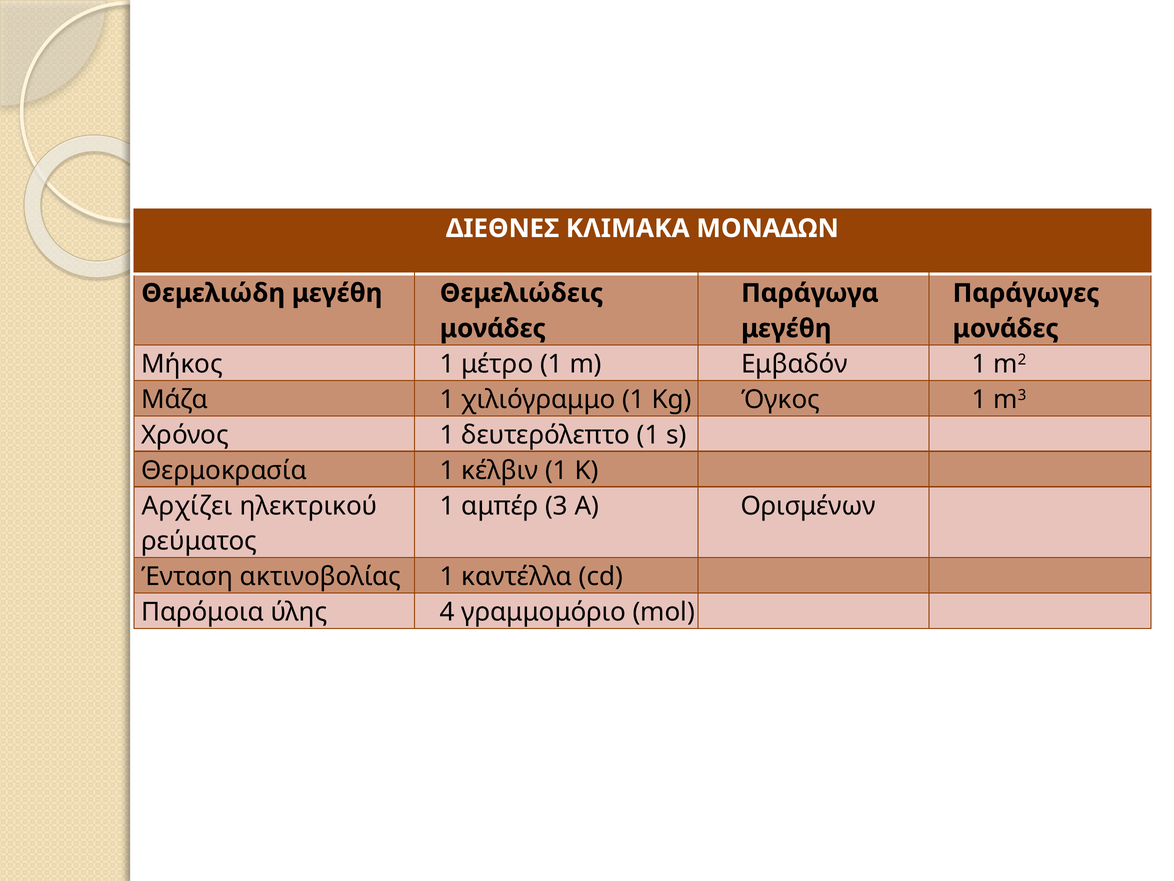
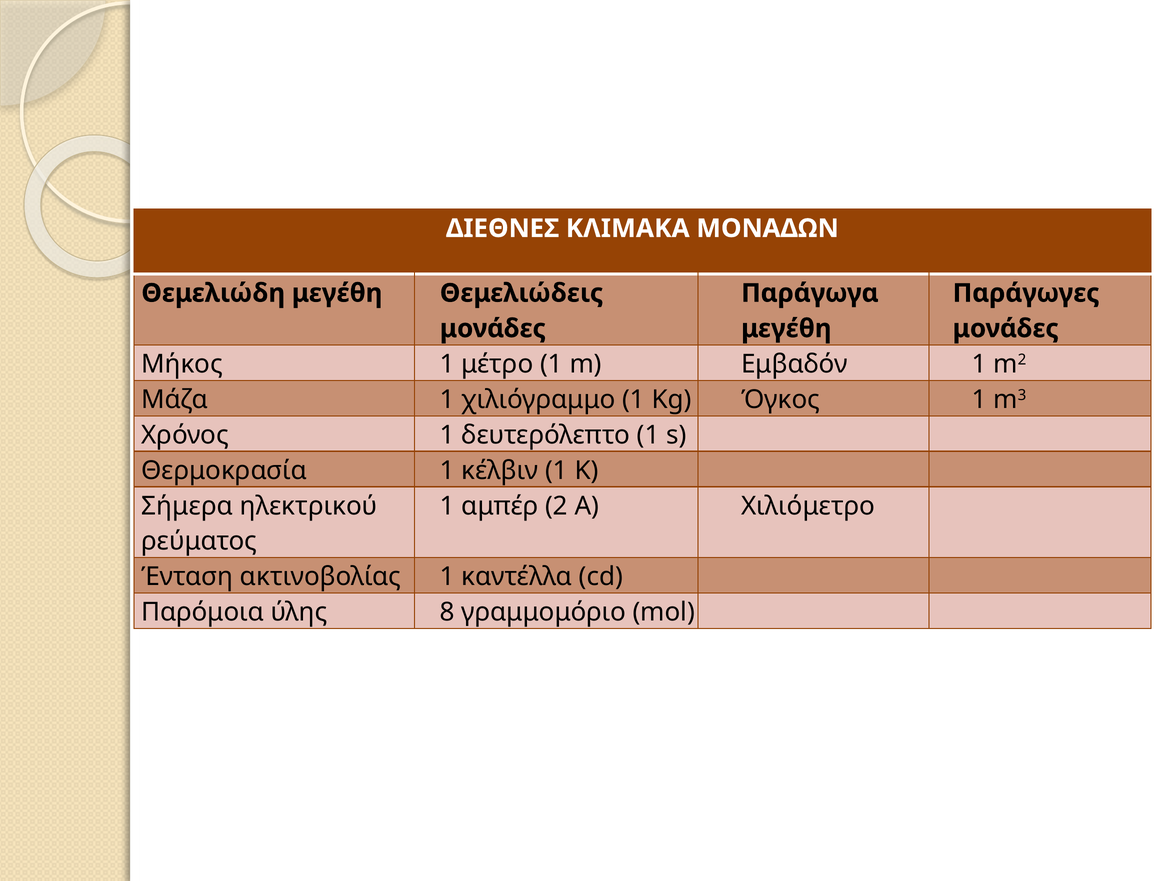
Αρχίζει: Αρχίζει -> Σήμερα
3: 3 -> 2
Ορισμένων: Ορισμένων -> Χιλιόμετρο
4: 4 -> 8
